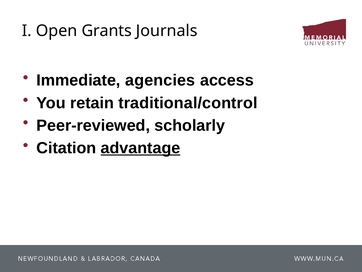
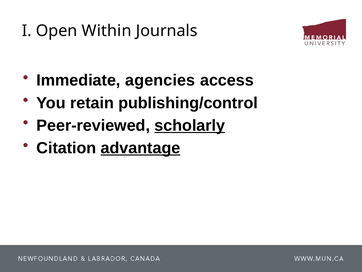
Grants: Grants -> Within
traditional/control: traditional/control -> publishing/control
scholarly underline: none -> present
